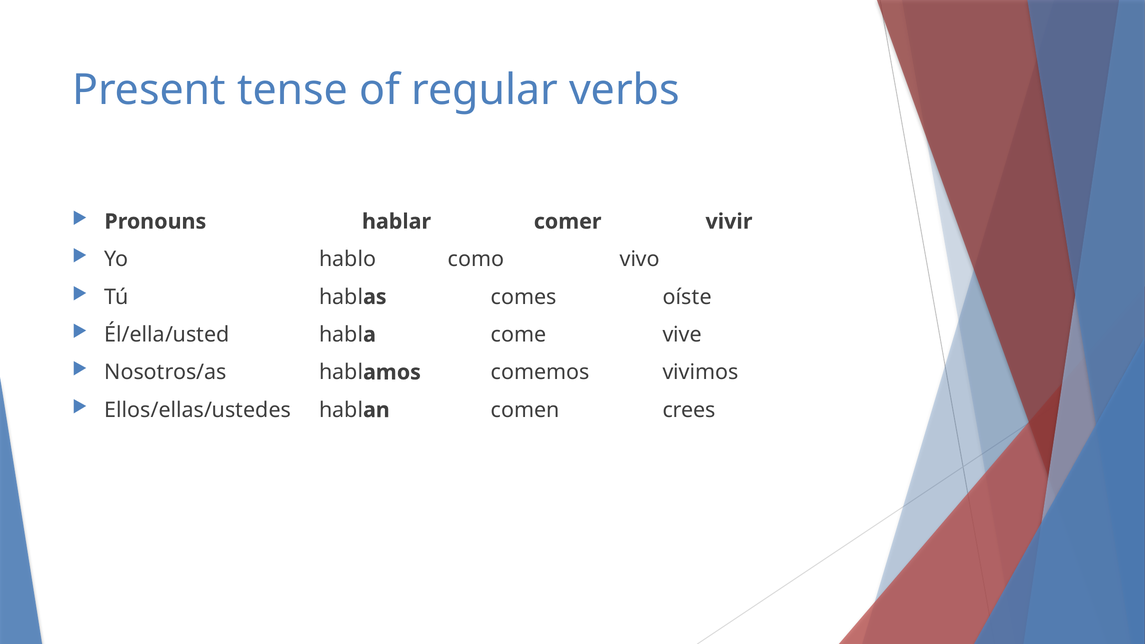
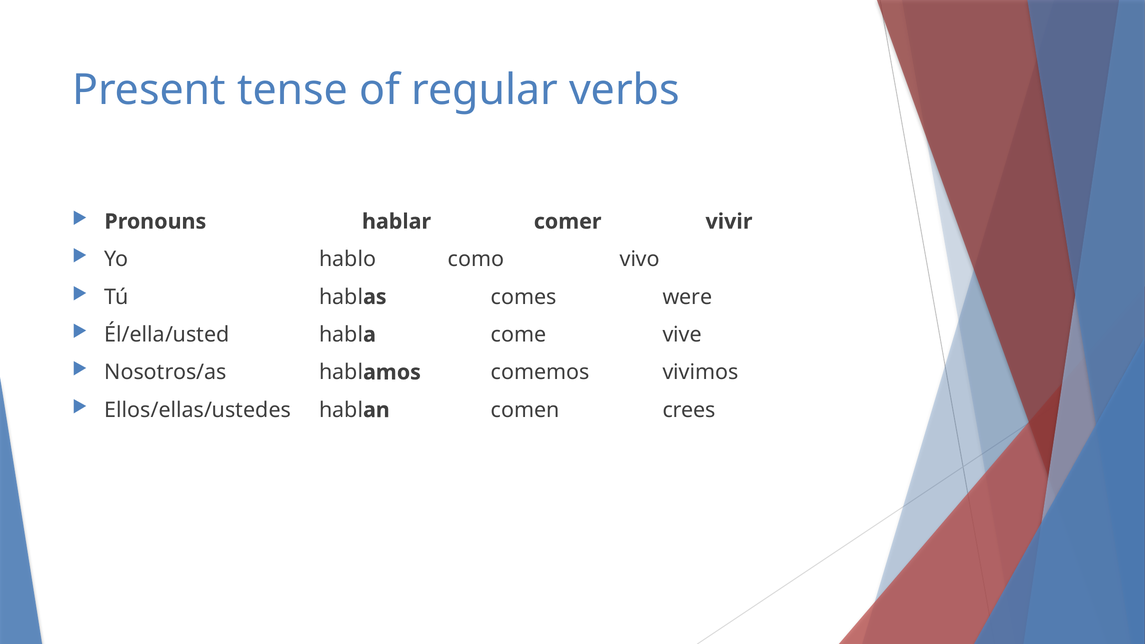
oíste: oíste -> were
